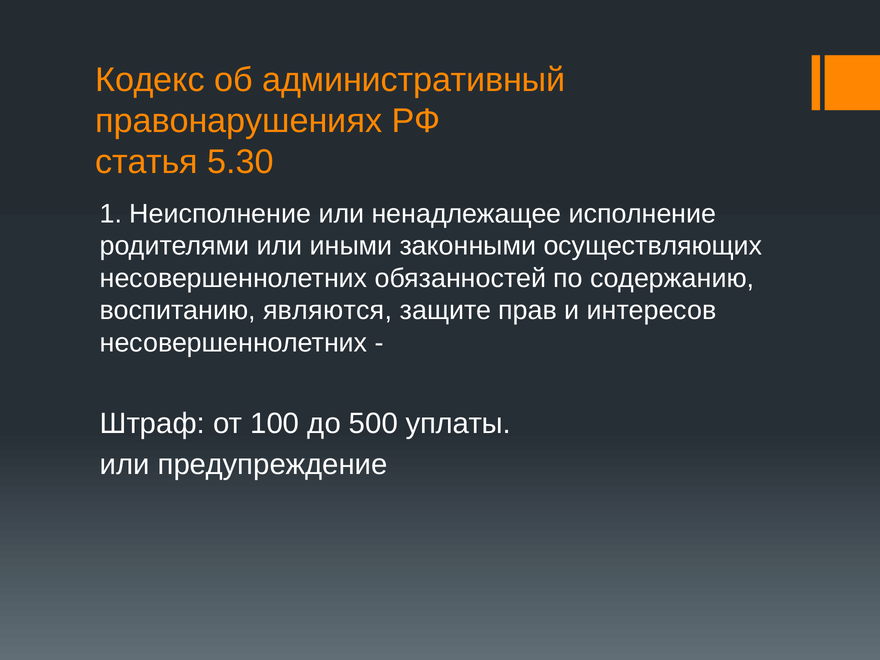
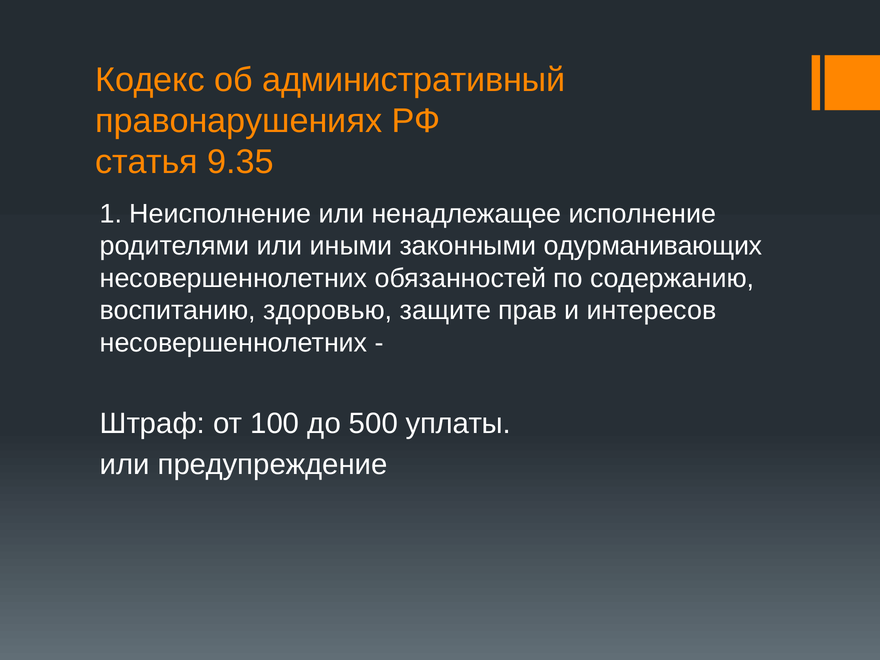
5.30: 5.30 -> 9.35
осуществляющих: осуществляющих -> одурманивающих
являются: являются -> здоровью
